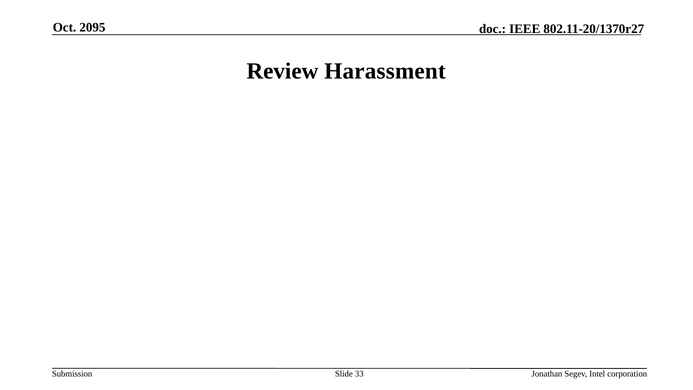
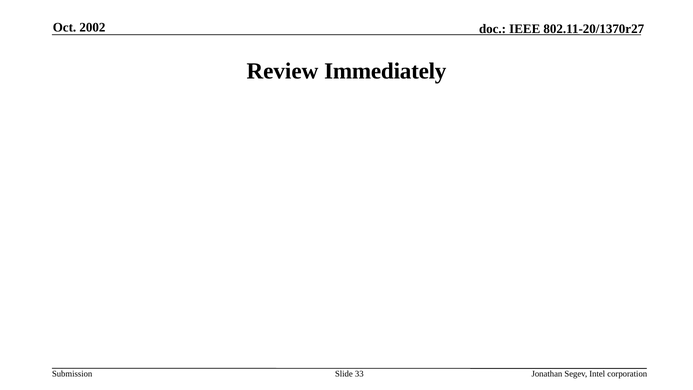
2095: 2095 -> 2002
Harassment: Harassment -> Immediately
